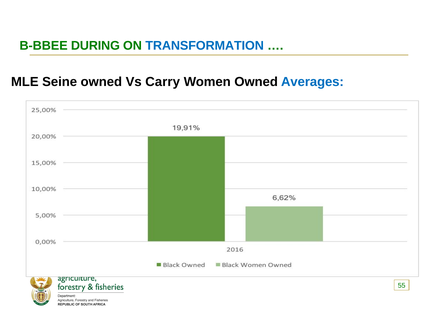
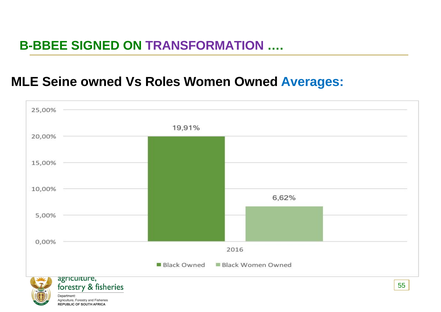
DURING: DURING -> SIGNED
TRANSFORMATION colour: blue -> purple
Carry: Carry -> Roles
